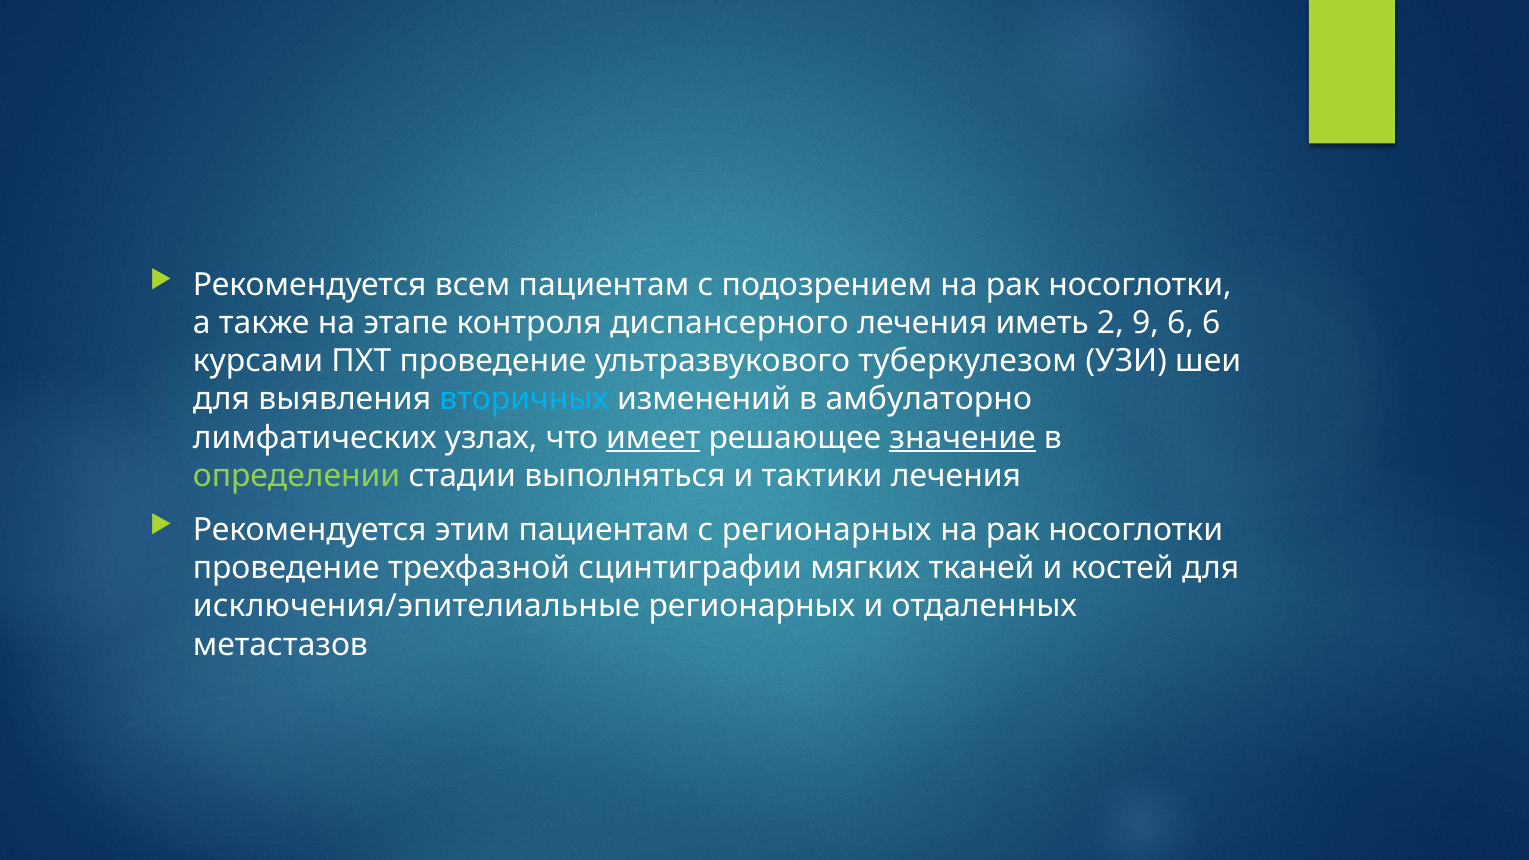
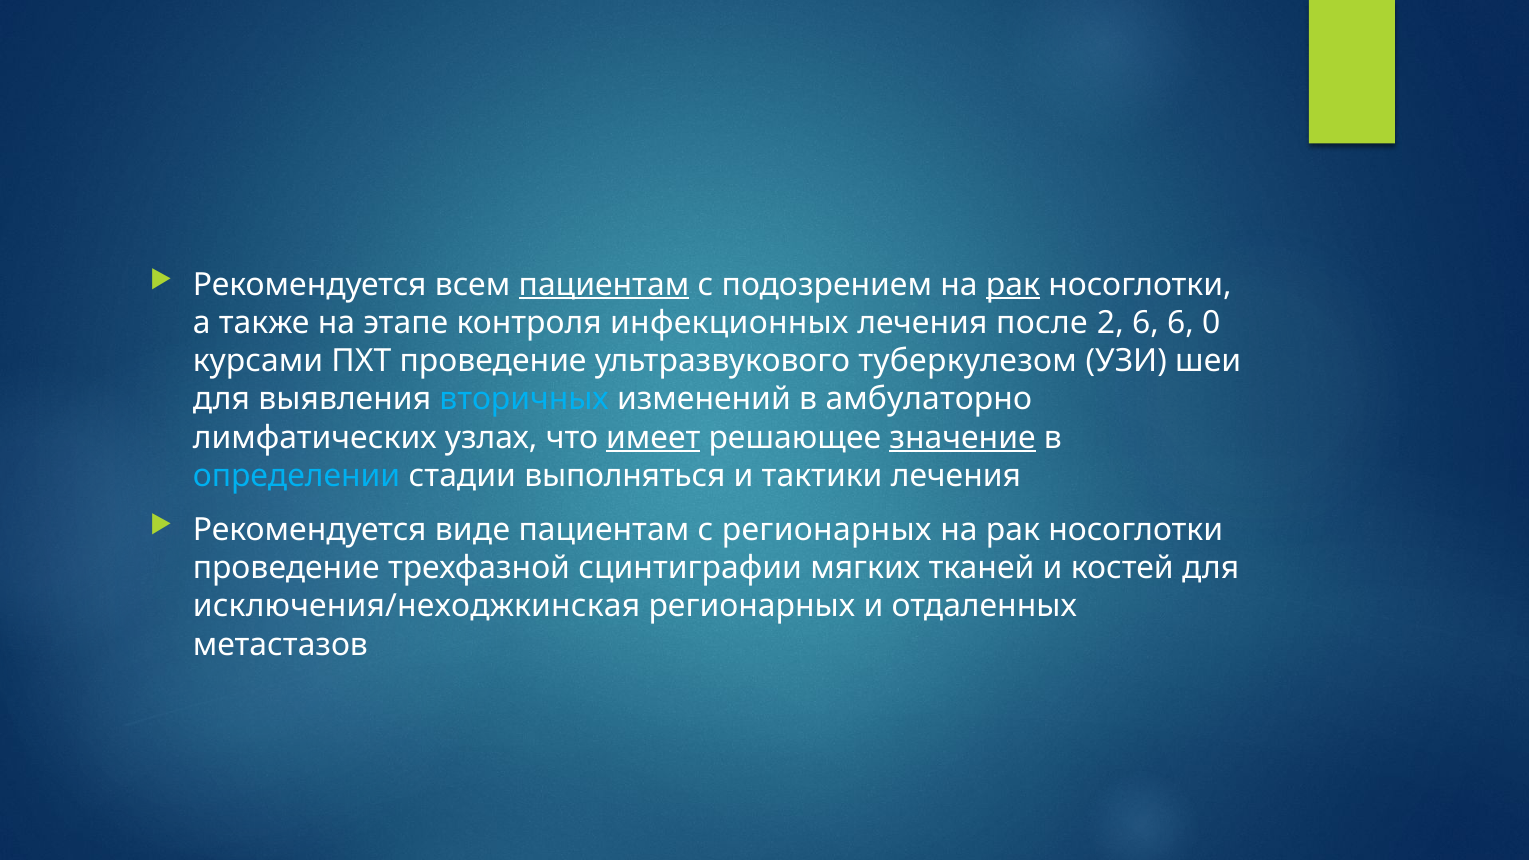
пациентам at (604, 285) underline: none -> present
рак at (1013, 285) underline: none -> present
диспансерного: диспансерного -> инфекционных
иметь: иметь -> после
2 9: 9 -> 6
6 6: 6 -> 0
определении colour: light green -> light blue
этим: этим -> виде
исключения/эпителиальные: исключения/эпителиальные -> исключения/неходжкинская
